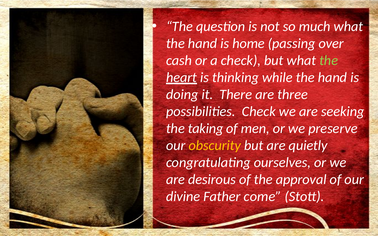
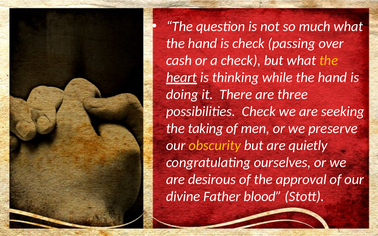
is home: home -> check
the at (329, 60) colour: light green -> yellow
come: come -> blood
